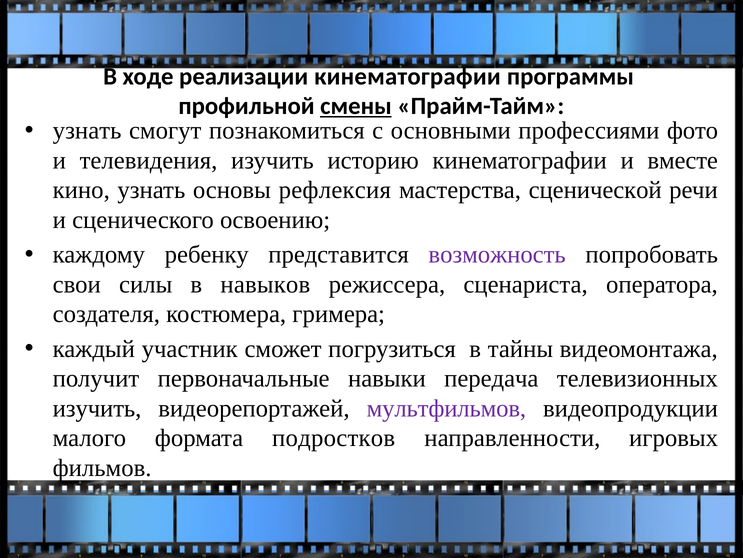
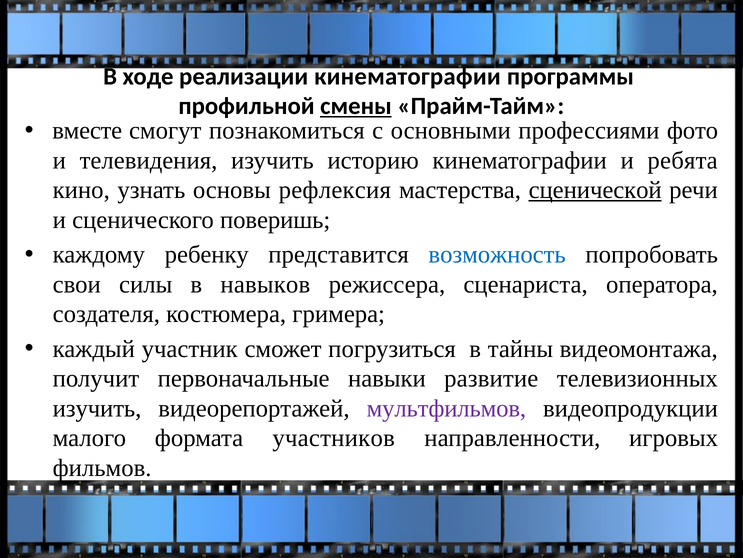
узнать at (87, 131): узнать -> вместе
вместе: вместе -> ребята
сценической underline: none -> present
освоению: освоению -> поверишь
возможность colour: purple -> blue
передача: передача -> развитие
подростков: подростков -> участников
